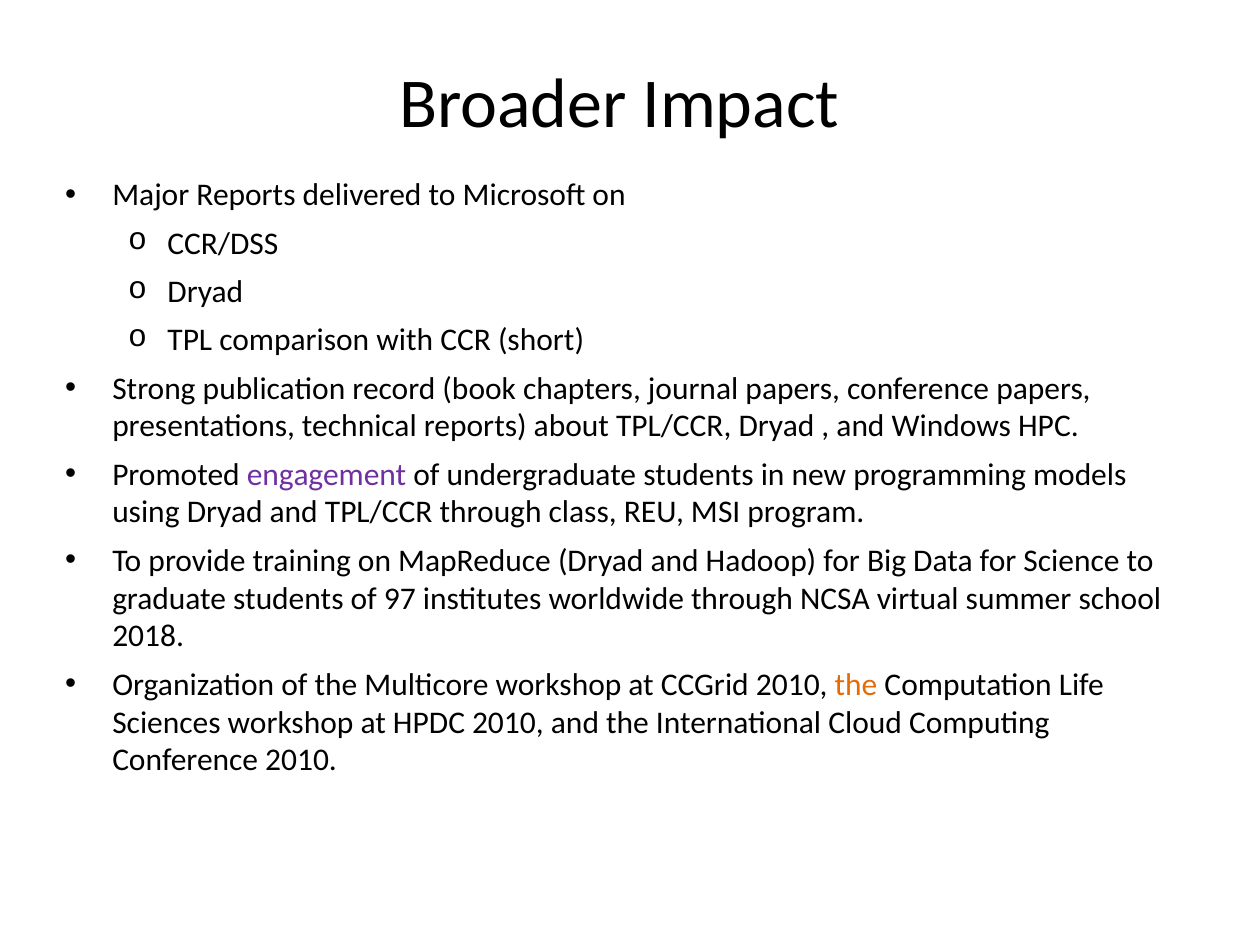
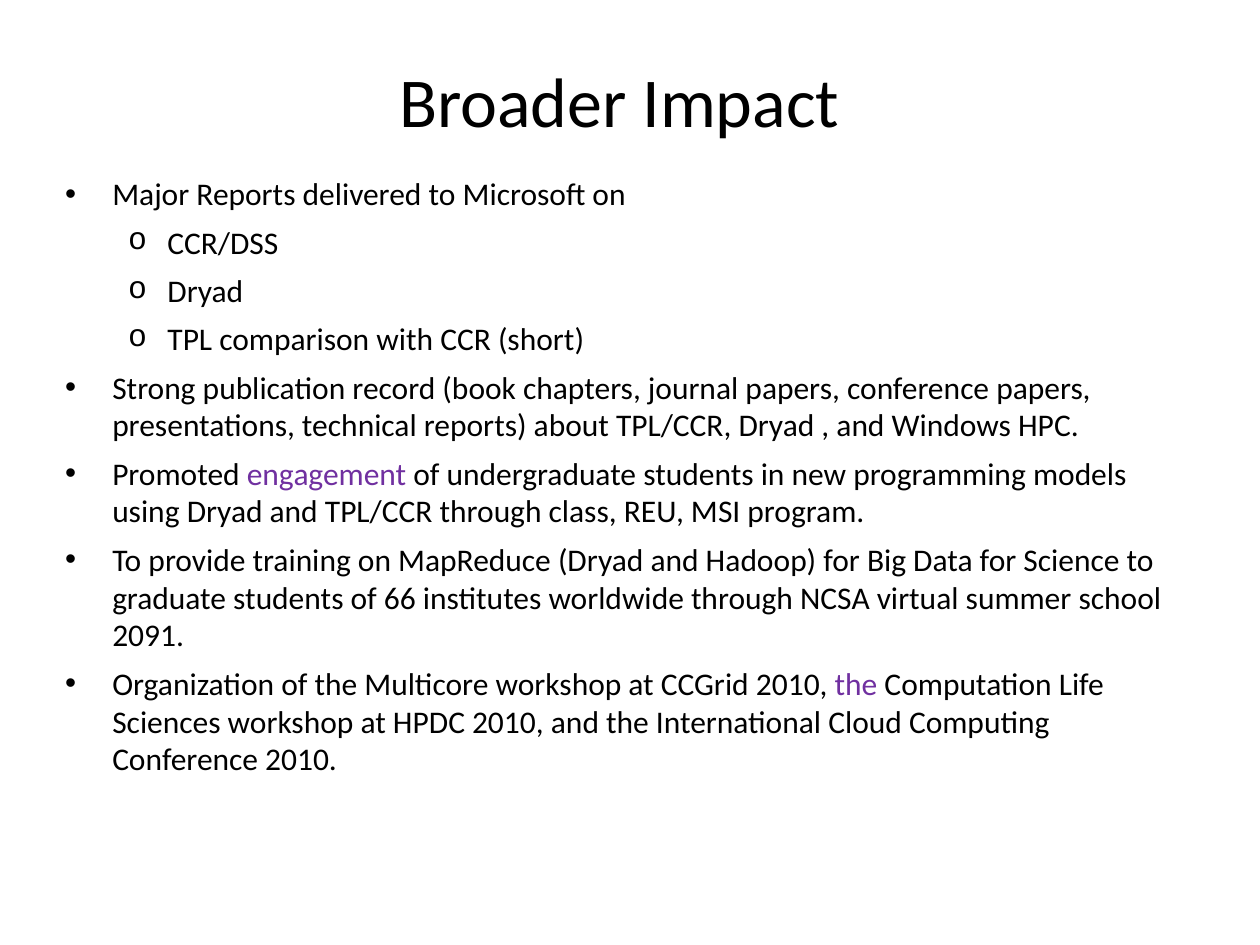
97: 97 -> 66
2018: 2018 -> 2091
the at (856, 685) colour: orange -> purple
